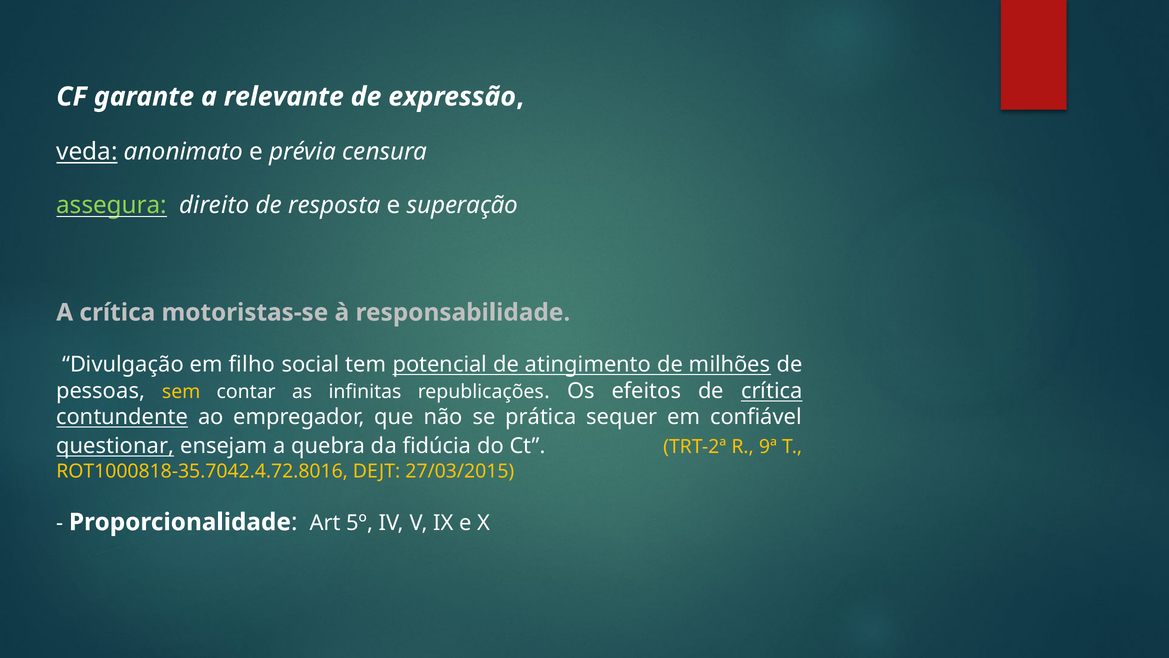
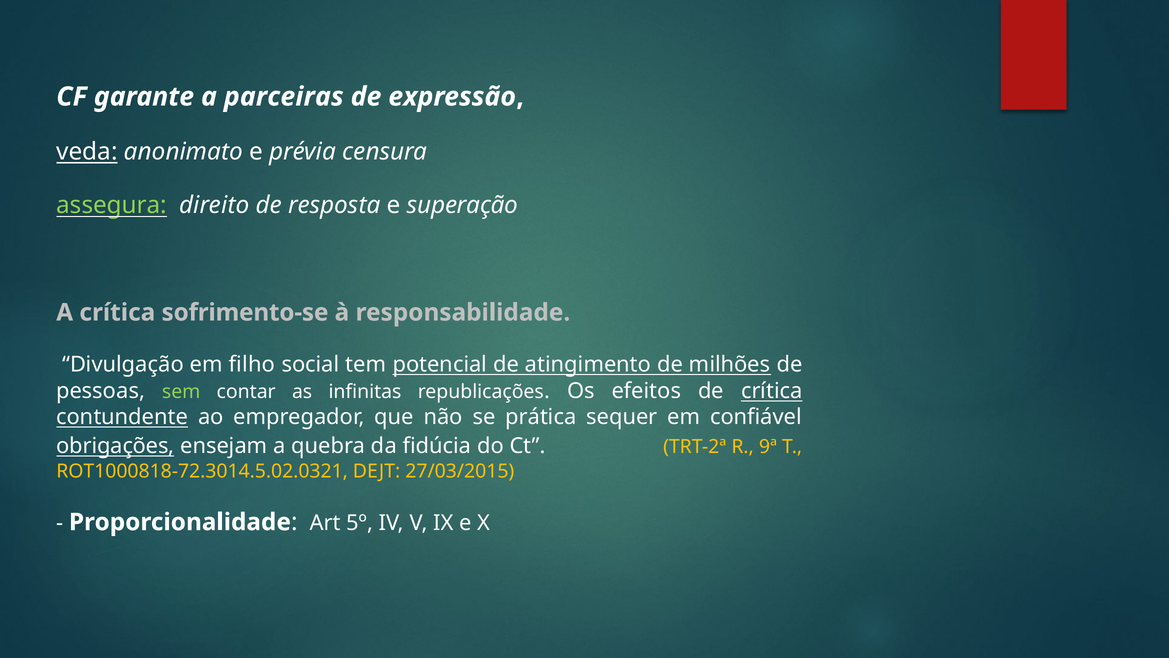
relevante: relevante -> parceiras
motoristas-se: motoristas-se -> sofrimento-se
sem colour: yellow -> light green
questionar: questionar -> obrigações
ROT1000818-35.7042.4.72.8016: ROT1000818-35.7042.4.72.8016 -> ROT1000818-72.3014.5.02.0321
